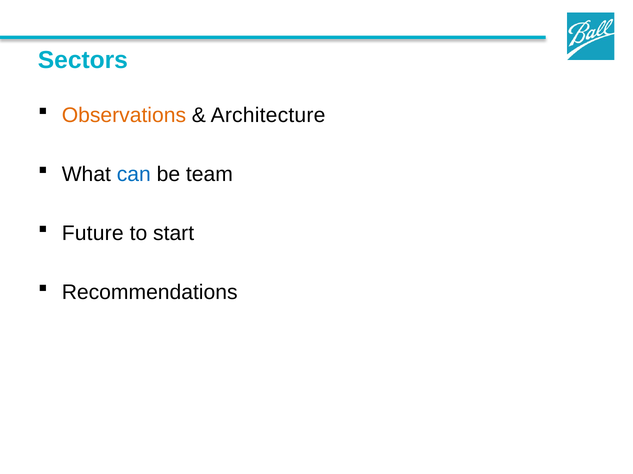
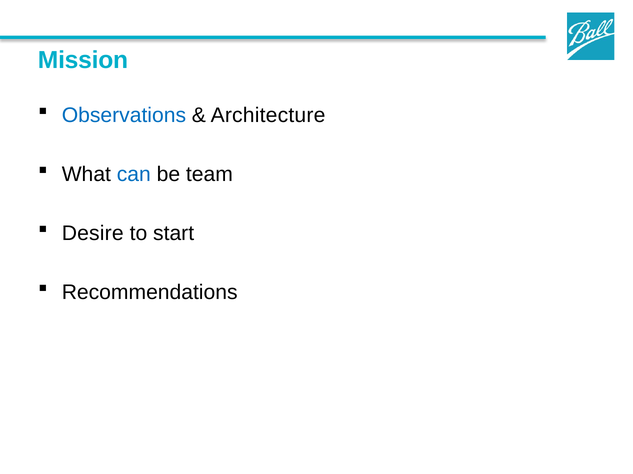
Sectors: Sectors -> Mission
Observations colour: orange -> blue
Future: Future -> Desire
